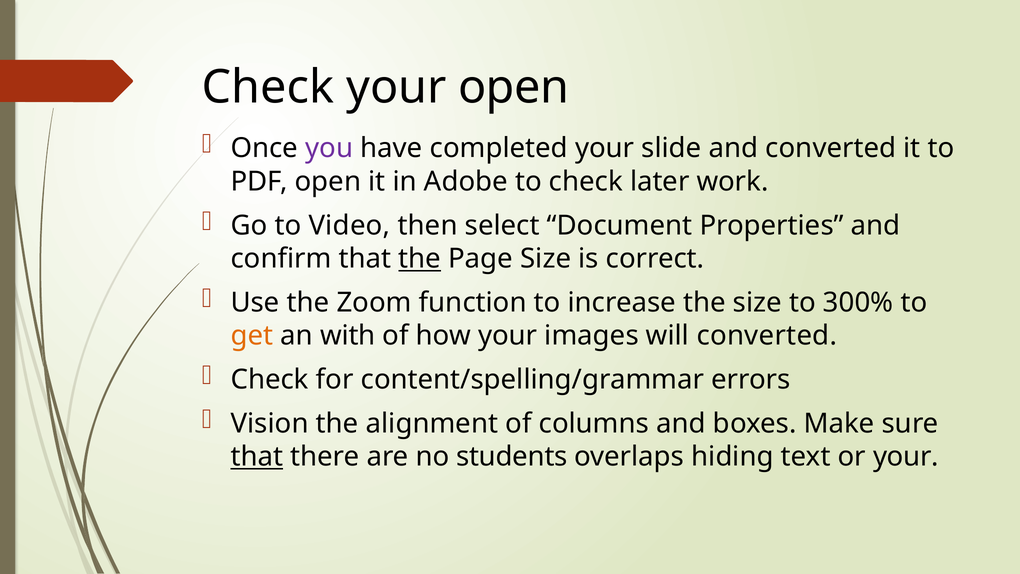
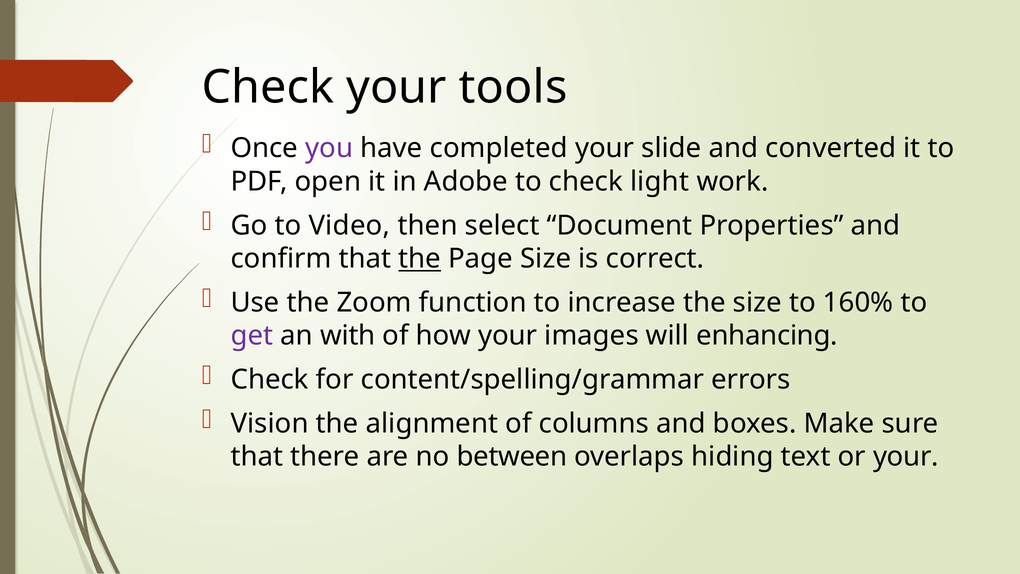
your open: open -> tools
later: later -> light
300%: 300% -> 160%
get colour: orange -> purple
will converted: converted -> enhancing
that at (257, 457) underline: present -> none
students: students -> between
